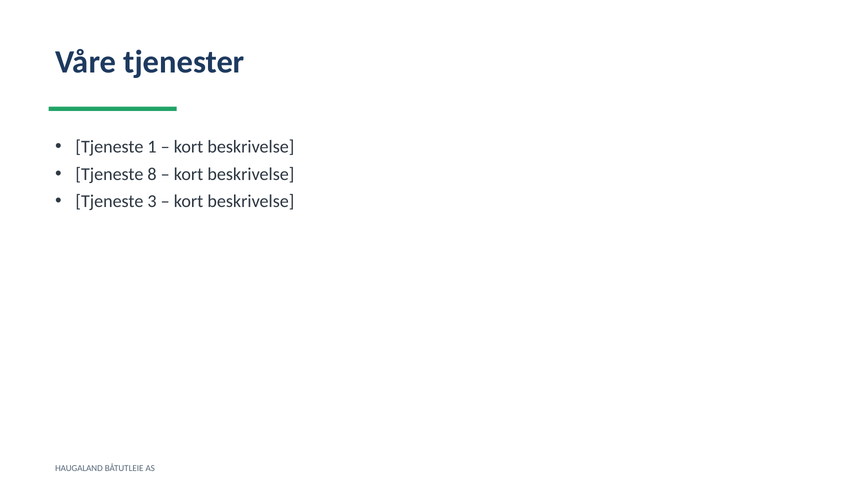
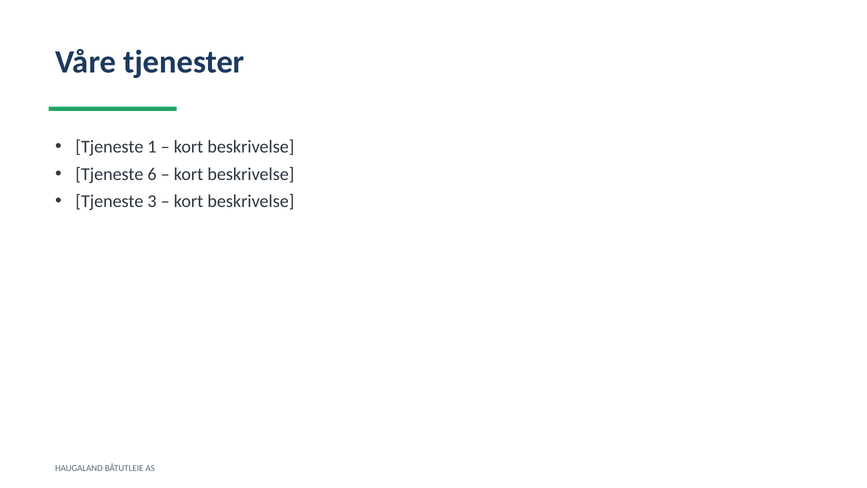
8: 8 -> 6
